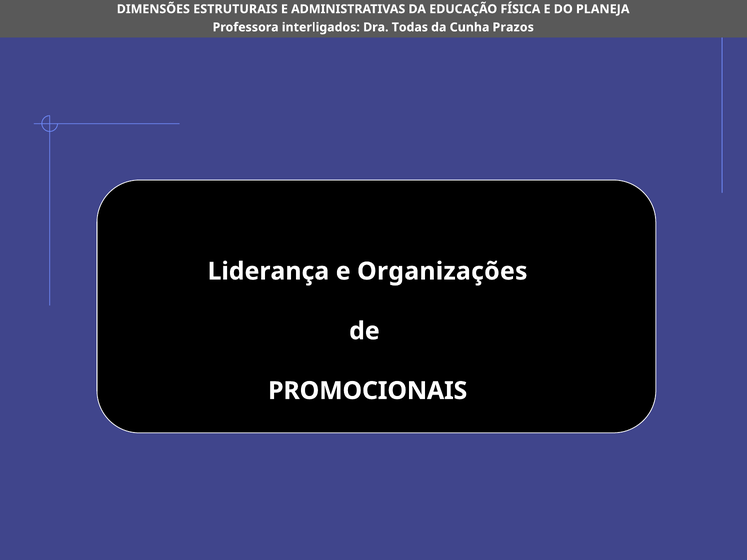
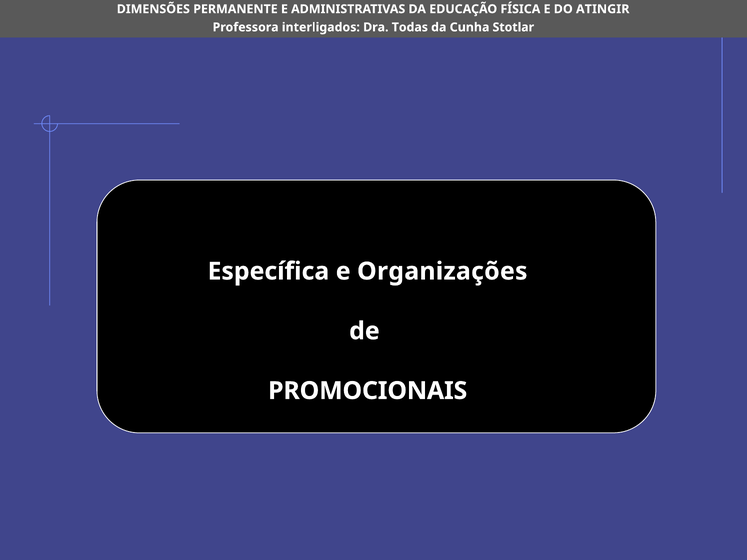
ESTRUTURAIS: ESTRUTURAIS -> PERMANENTE
PLANEJA: PLANEJA -> ATINGIR
Prazos: Prazos -> Stotlar
Liderança: Liderança -> Específica
